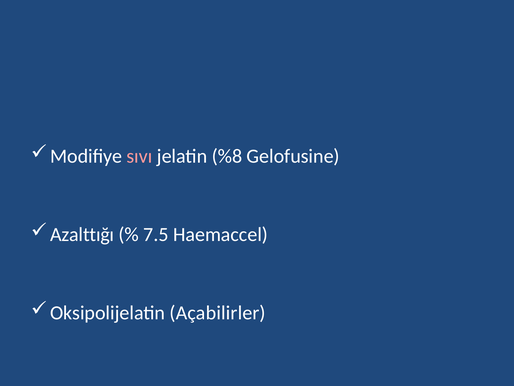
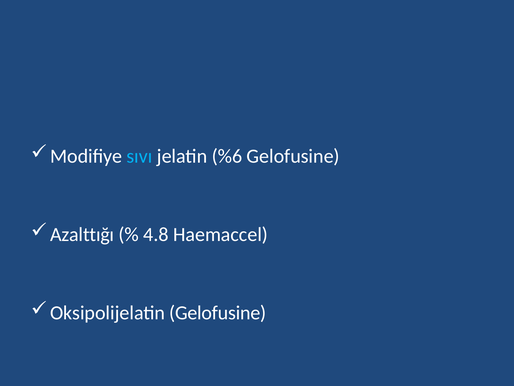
sıvı colour: pink -> light blue
%8: %8 -> %6
7.5: 7.5 -> 4.8
Oksipolijelatin Açabilirler: Açabilirler -> Gelofusine
